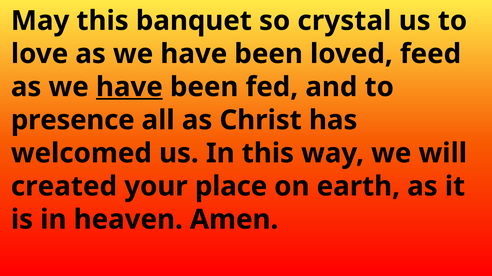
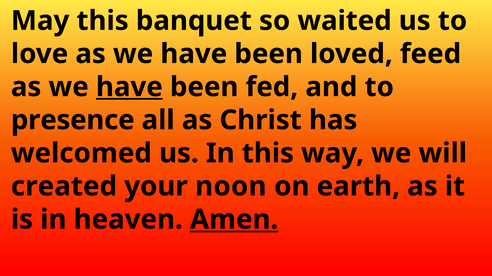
crystal: crystal -> waited
place: place -> noon
Amen underline: none -> present
